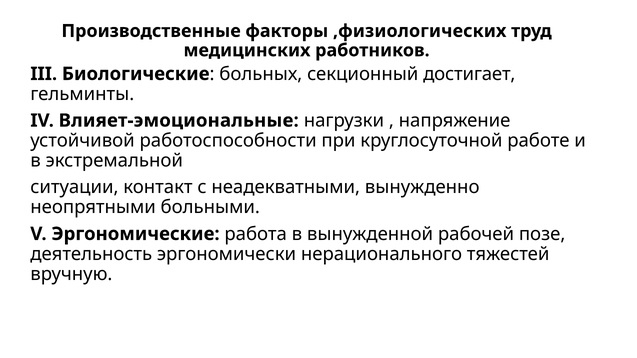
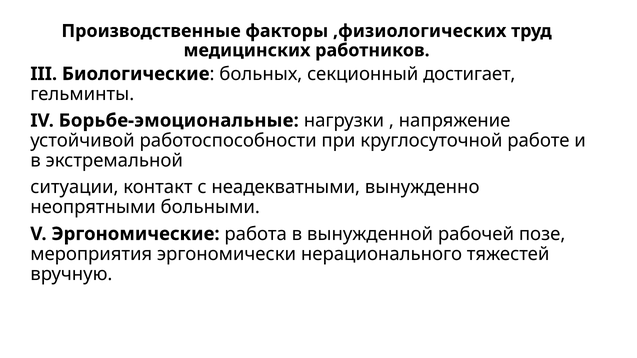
Влияет-эмоциональные: Влияет-эмоциональные -> Борьбе-эмоциональные
деятельность: деятельность -> мероприятия
